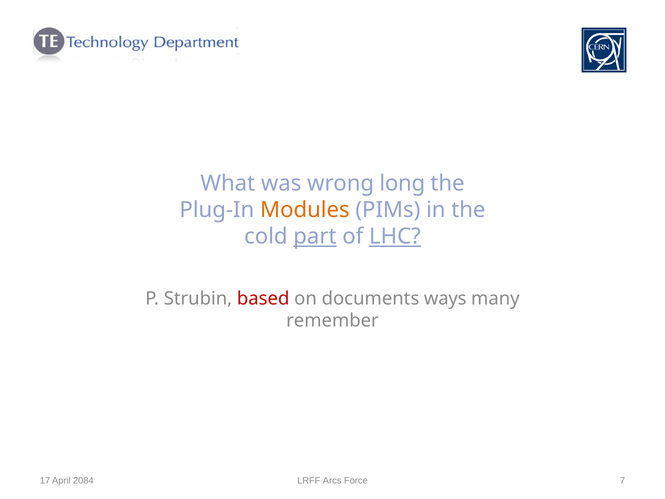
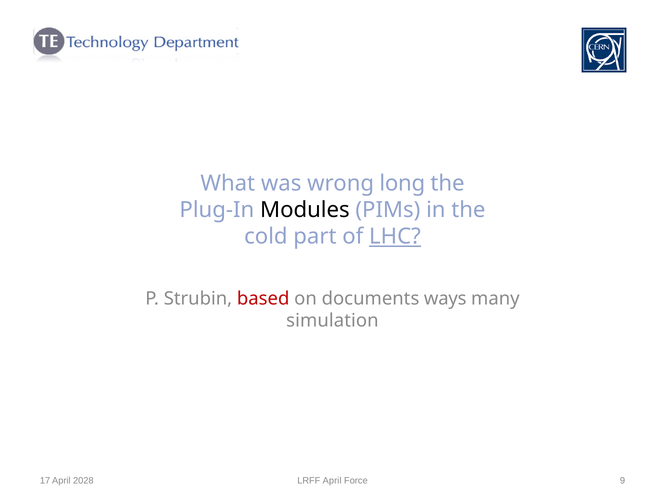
Modules colour: orange -> black
part underline: present -> none
remember: remember -> simulation
2084: 2084 -> 2028
LRFF Arcs: Arcs -> April
7: 7 -> 9
